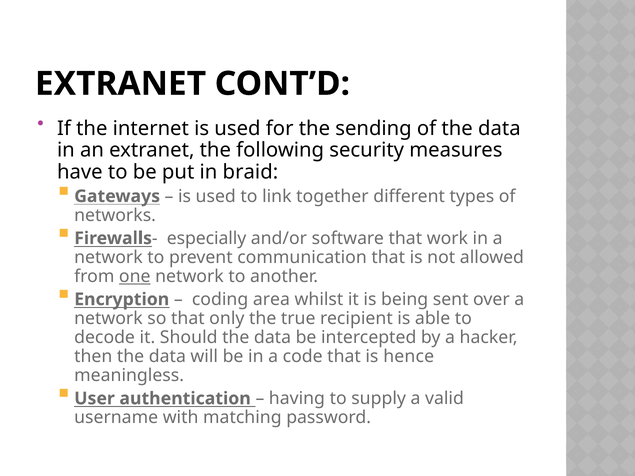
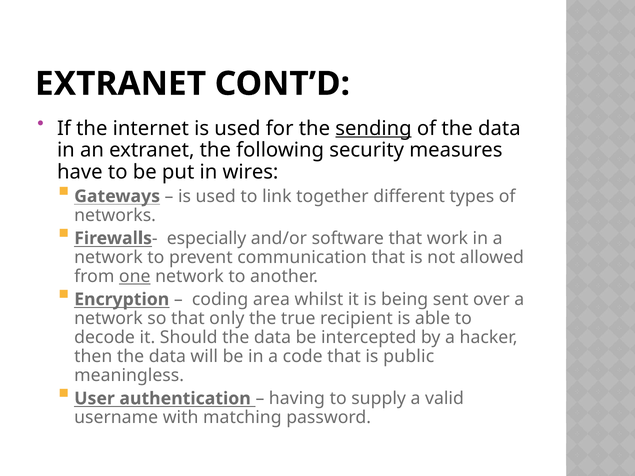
sending underline: none -> present
braid: braid -> wires
hence: hence -> public
